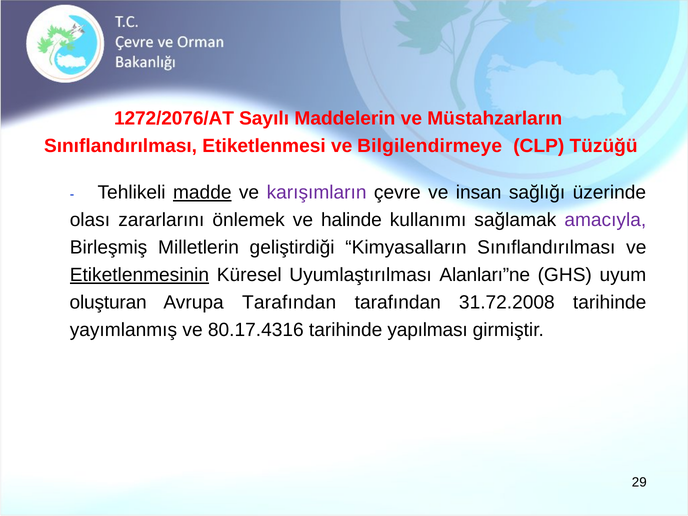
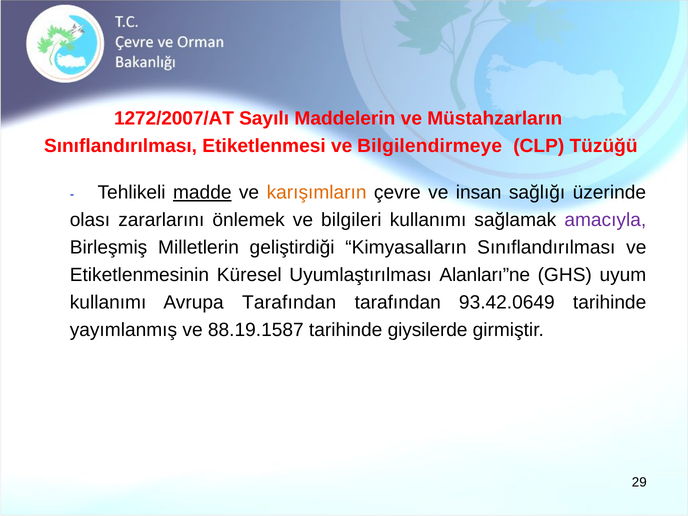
1272/2076/AT: 1272/2076/AT -> 1272/2007/AT
karışımların colour: purple -> orange
halinde: halinde -> bilgileri
Etiketlenmesinin underline: present -> none
oluşturan at (108, 303): oluşturan -> kullanımı
31.72.2008: 31.72.2008 -> 93.42.0649
80.17.4316: 80.17.4316 -> 88.19.1587
yapılması: yapılması -> giysilerde
